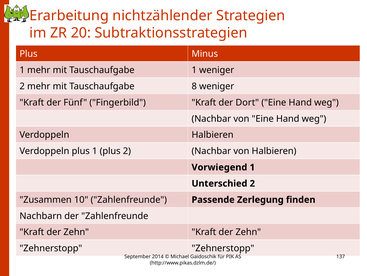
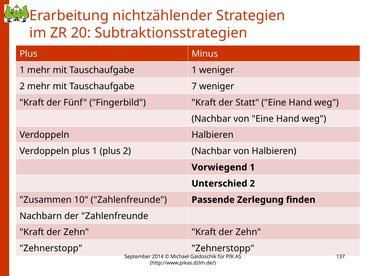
8: 8 -> 7
Dort: Dort -> Statt
